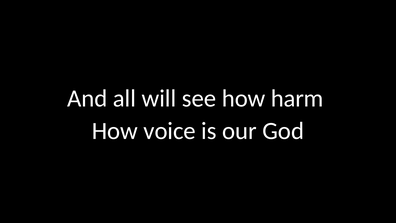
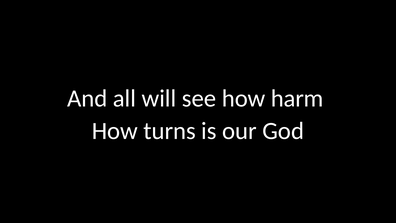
voice: voice -> turns
